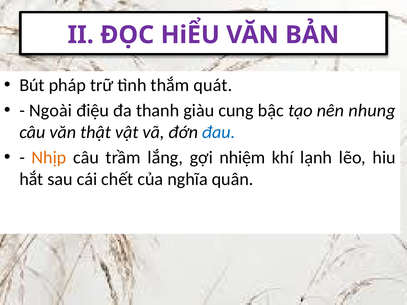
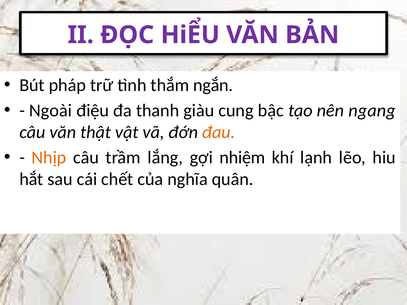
quát: quát -> ngắn
nhung: nhung -> ngang
đau colour: blue -> orange
